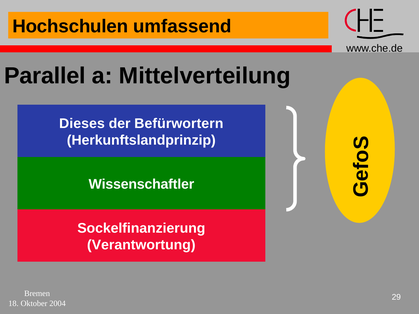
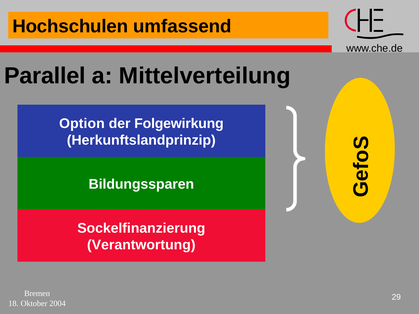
Dieses: Dieses -> Option
Befürwortern: Befürwortern -> Folgewirkung
Wissenschaftler: Wissenschaftler -> Bildungssparen
